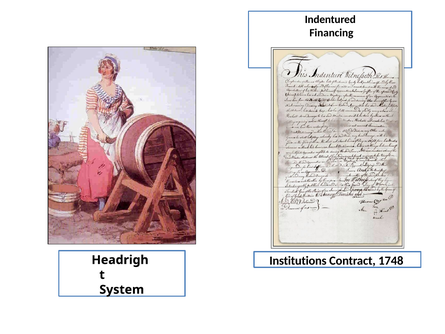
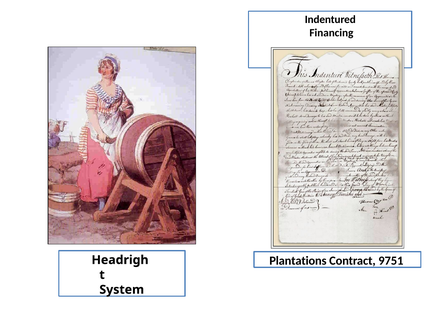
Institutions: Institutions -> Plantations
1748: 1748 -> 9751
